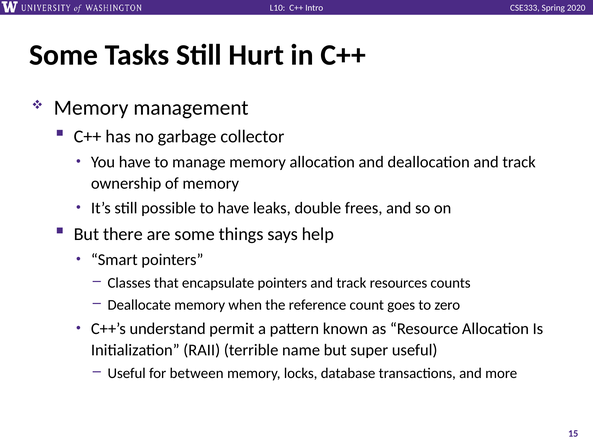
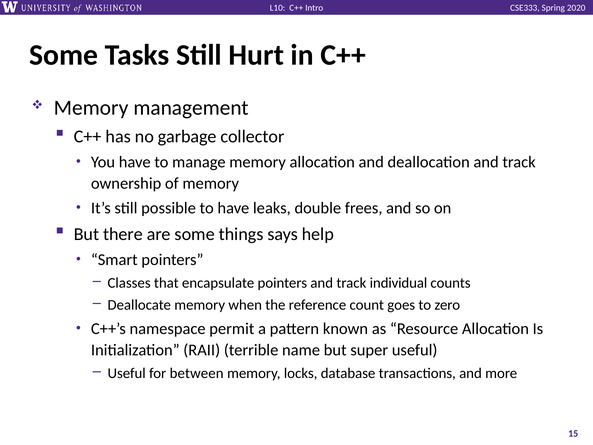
resources: resources -> individual
understand: understand -> namespace
